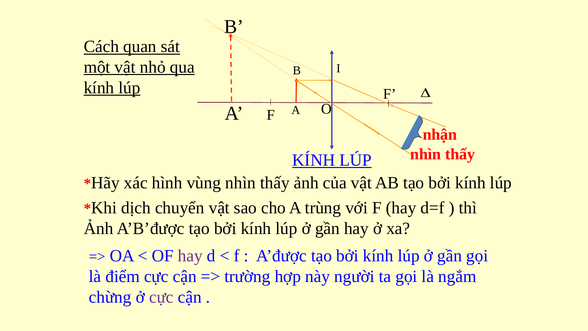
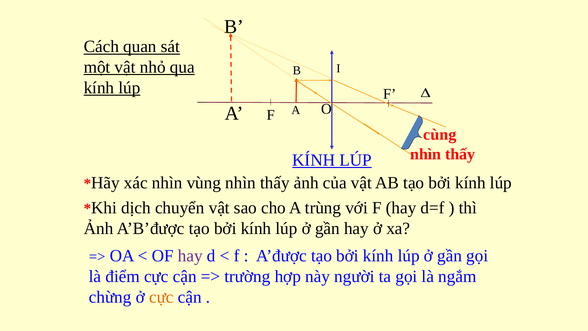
nhận: nhận -> cùng
xác hình: hình -> nhìn
cực at (161, 297) colour: purple -> orange
